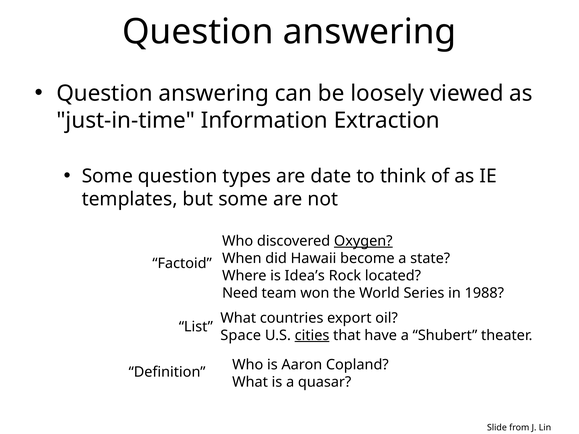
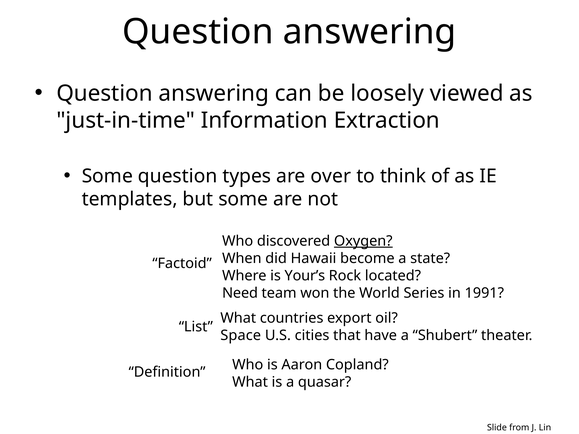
date: date -> over
Idea’s: Idea’s -> Your’s
1988: 1988 -> 1991
cities underline: present -> none
